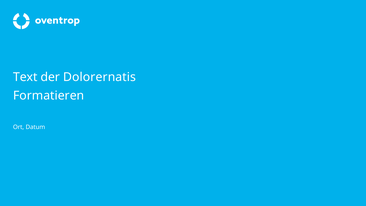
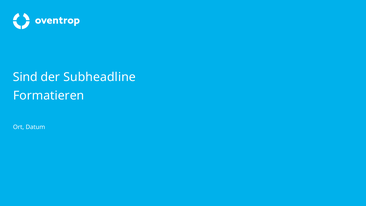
Text: Text -> Sind
Dolorernatis: Dolorernatis -> Subheadline
